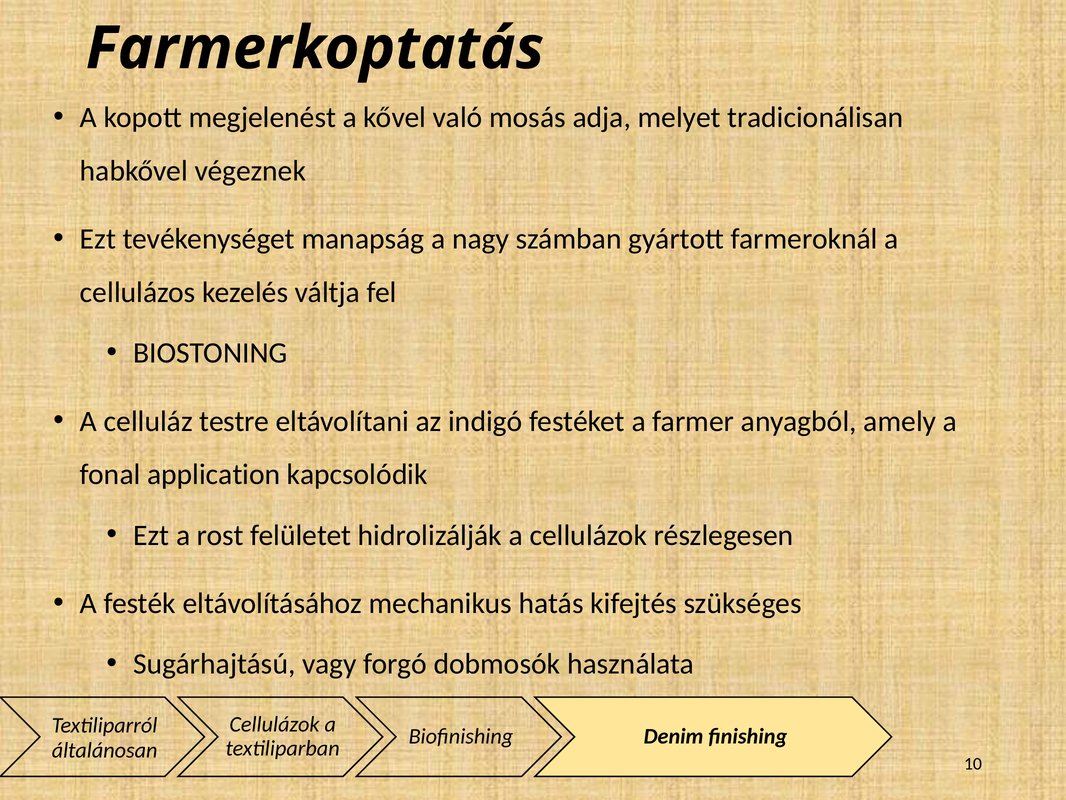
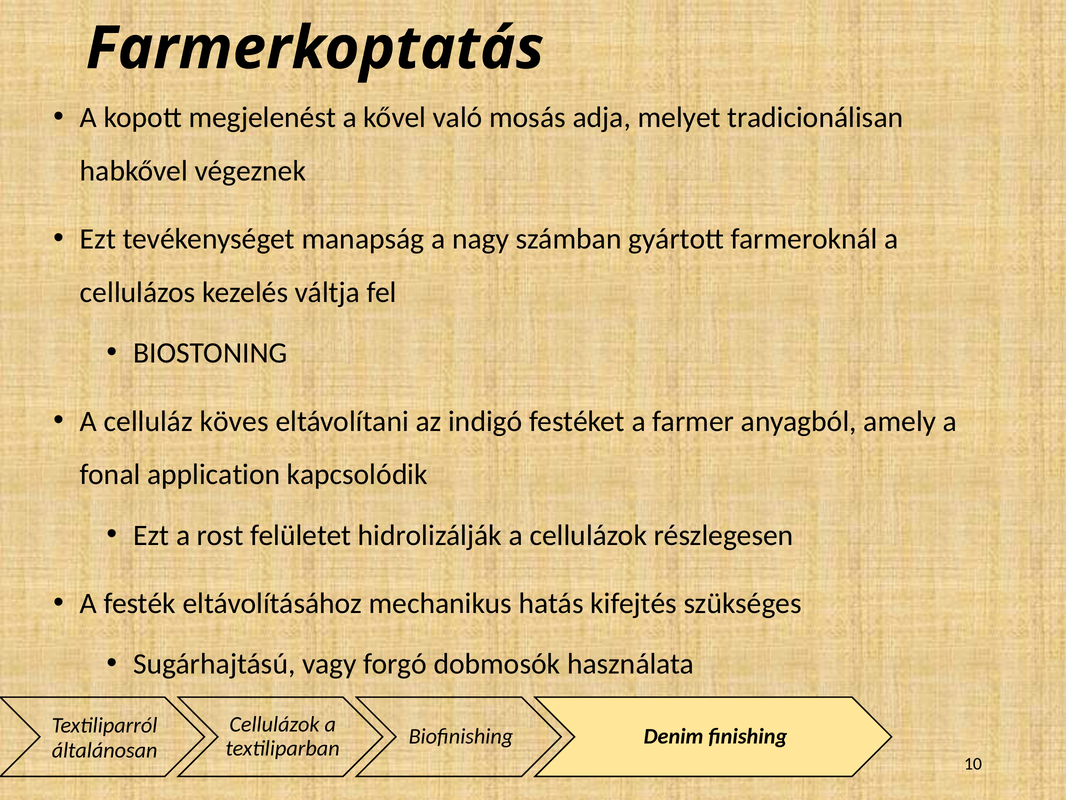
testre: testre -> köves
